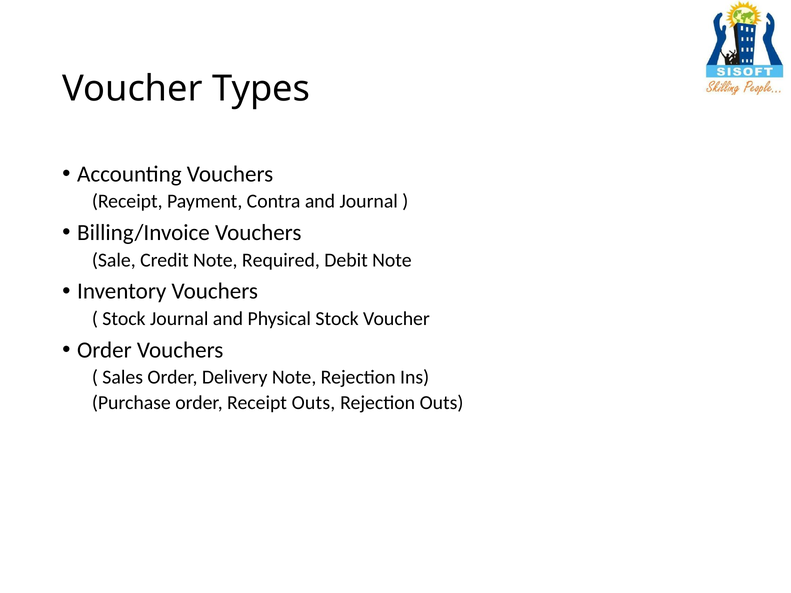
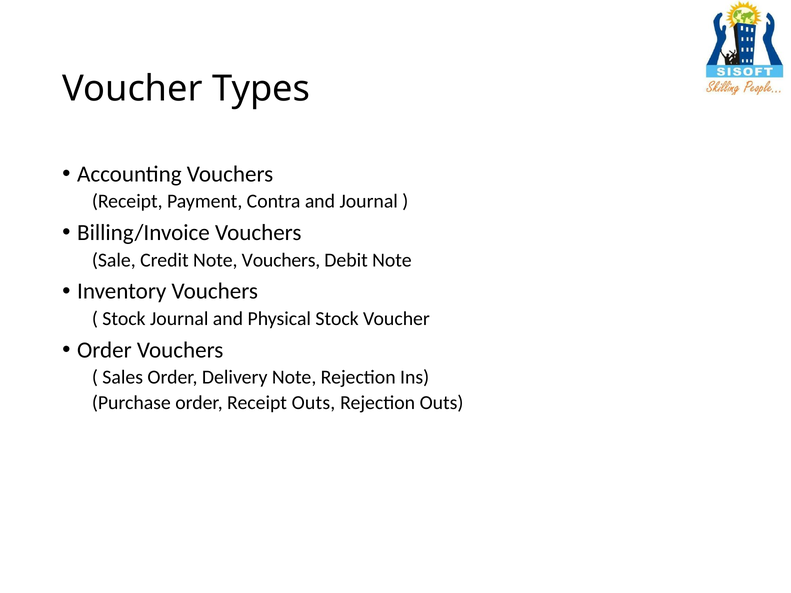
Note Required: Required -> Vouchers
